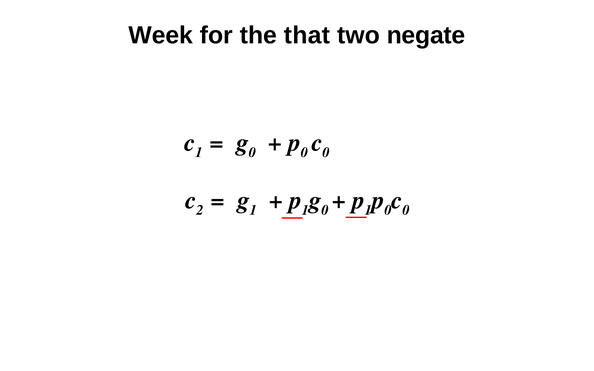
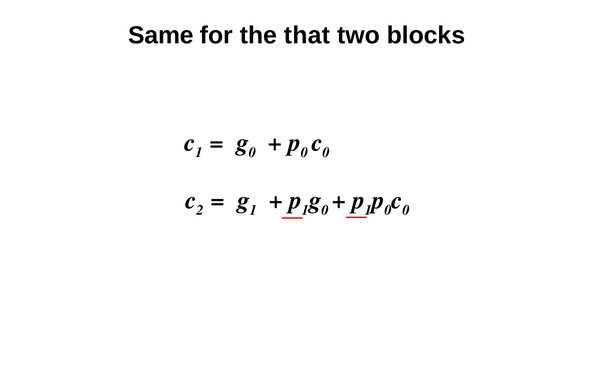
Week: Week -> Same
negate: negate -> blocks
